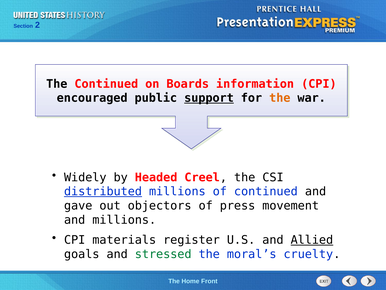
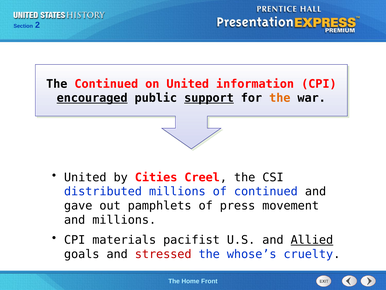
on Boards: Boards -> United
encouraged underline: none -> present
Widely at (85, 177): Widely -> United
Headed: Headed -> Cities
distributed underline: present -> none
objectors: objectors -> pamphlets
register: register -> pacifist
stressed colour: green -> red
moral’s: moral’s -> whose’s
